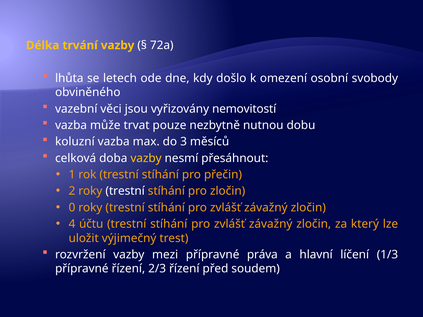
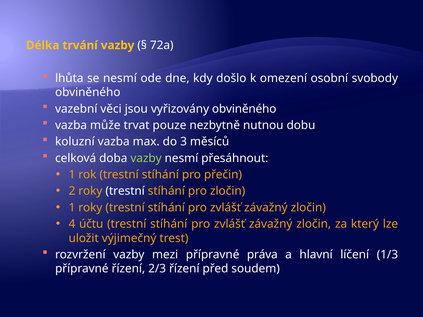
se letech: letech -> nesmí
vyřizovány nemovitostí: nemovitostí -> obviněného
vazby at (146, 158) colour: yellow -> light green
0 at (72, 208): 0 -> 1
